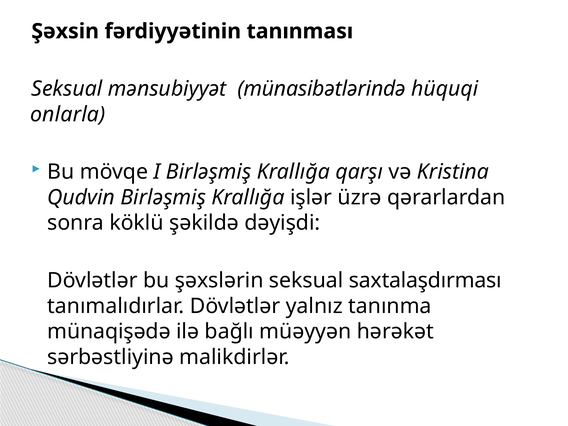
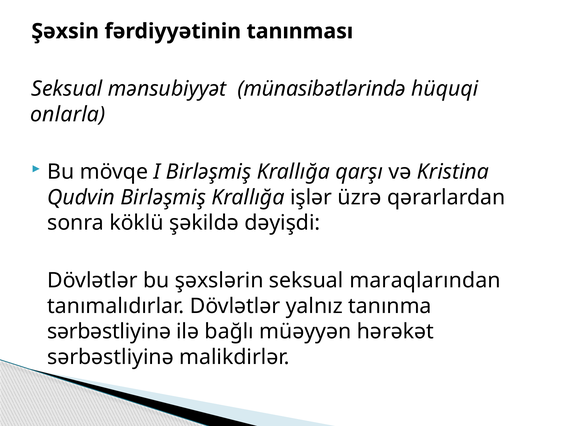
saxtalaşdırması: saxtalaşdırması -> maraqlarından
münaqişədə at (109, 332): münaqişədə -> sərbəstliyinə
